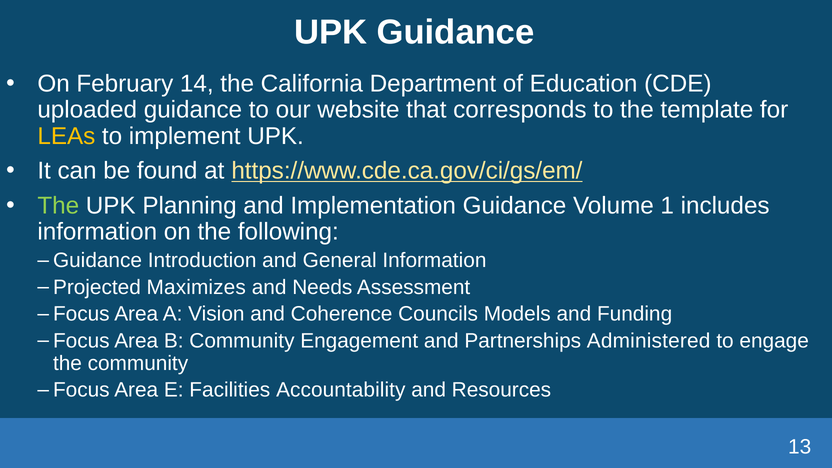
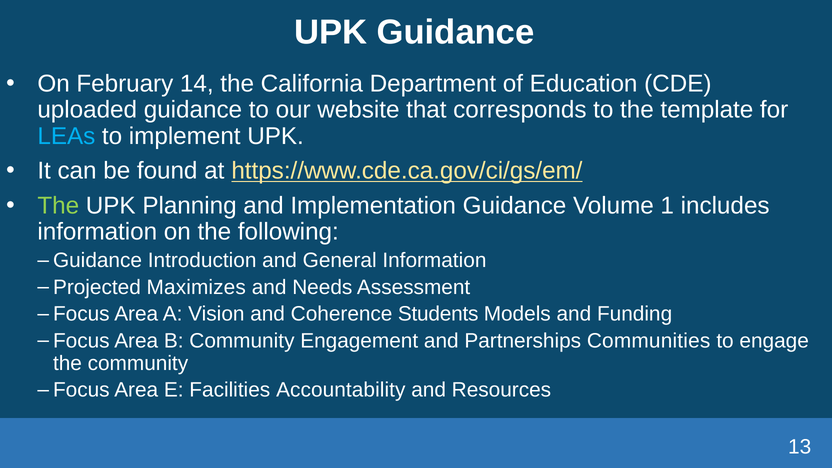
LEAs colour: yellow -> light blue
Councils: Councils -> Students
Administered: Administered -> Communities
